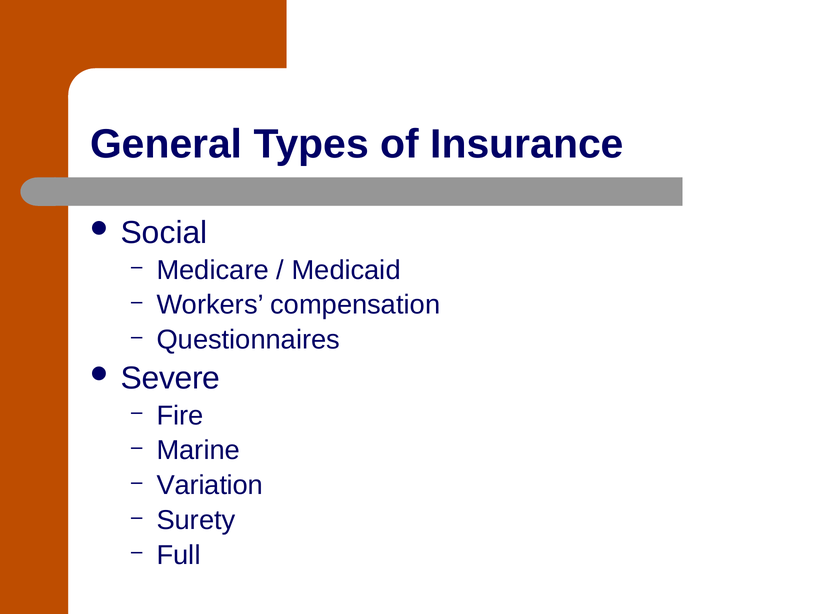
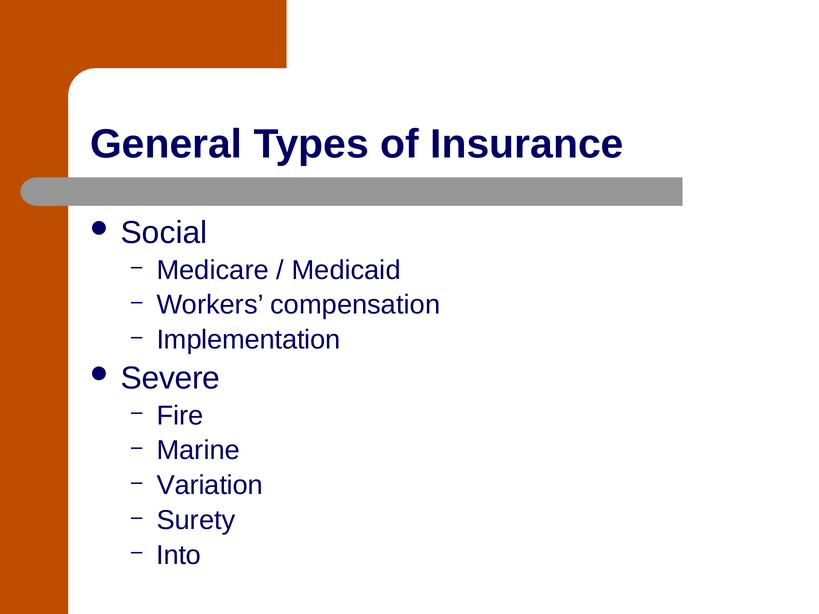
Questionnaires: Questionnaires -> Implementation
Full: Full -> Into
